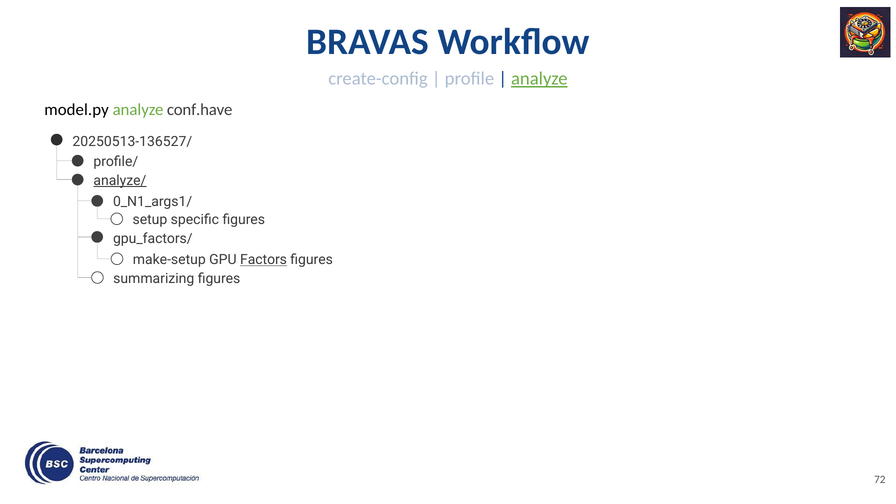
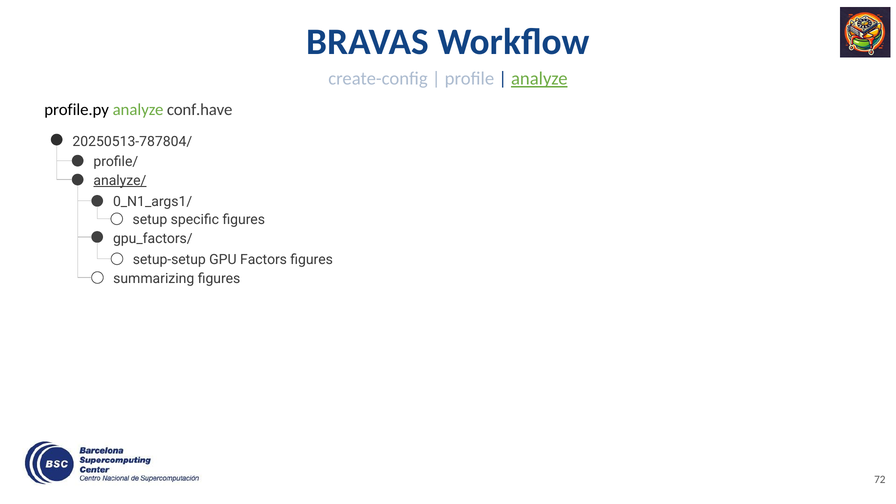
model.py: model.py -> profile.py
20250513-136527/: 20250513-136527/ -> 20250513-787804/
make-setup: make-setup -> setup-setup
Factors underline: present -> none
